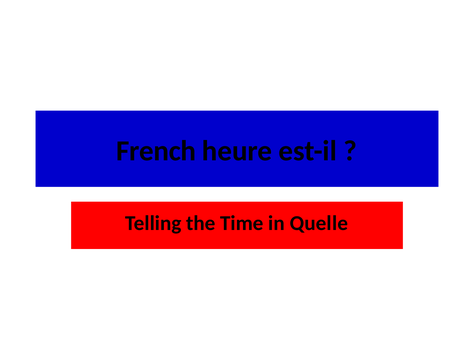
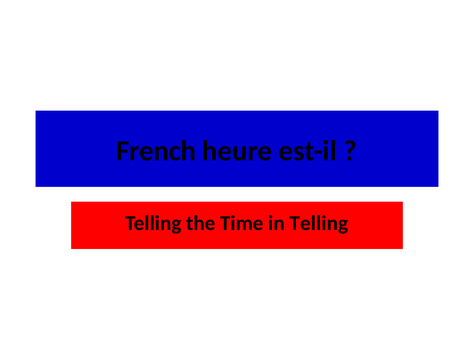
in Quelle: Quelle -> Telling
